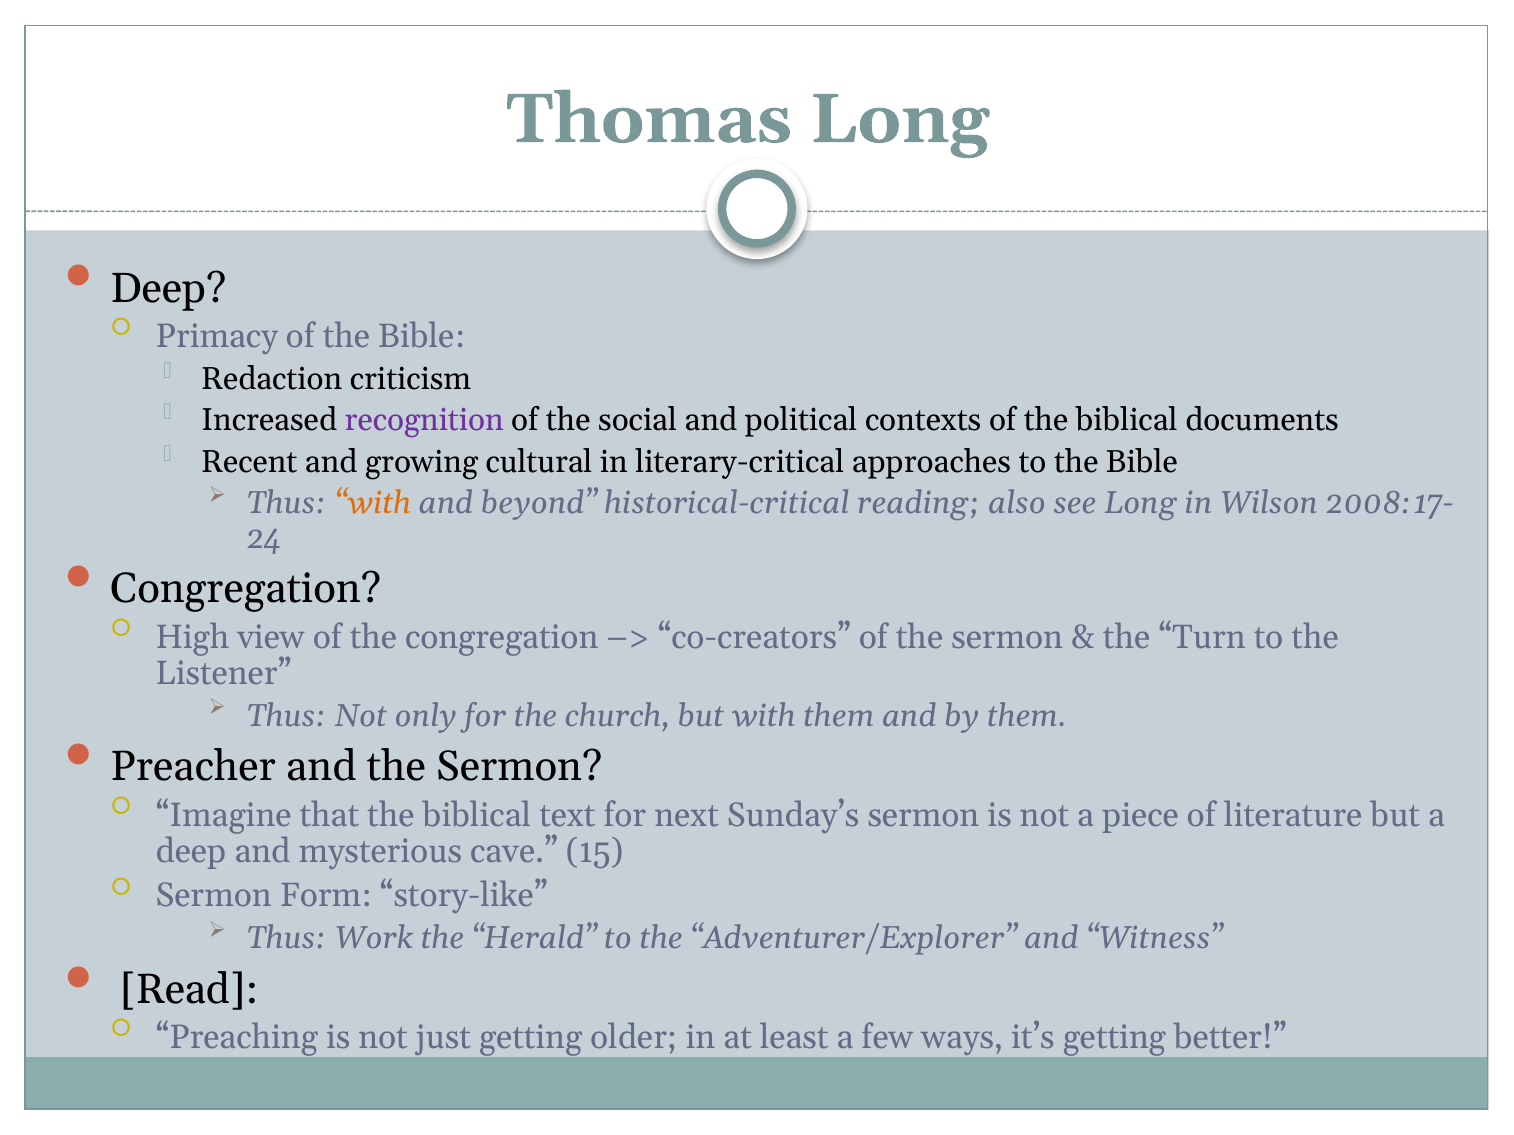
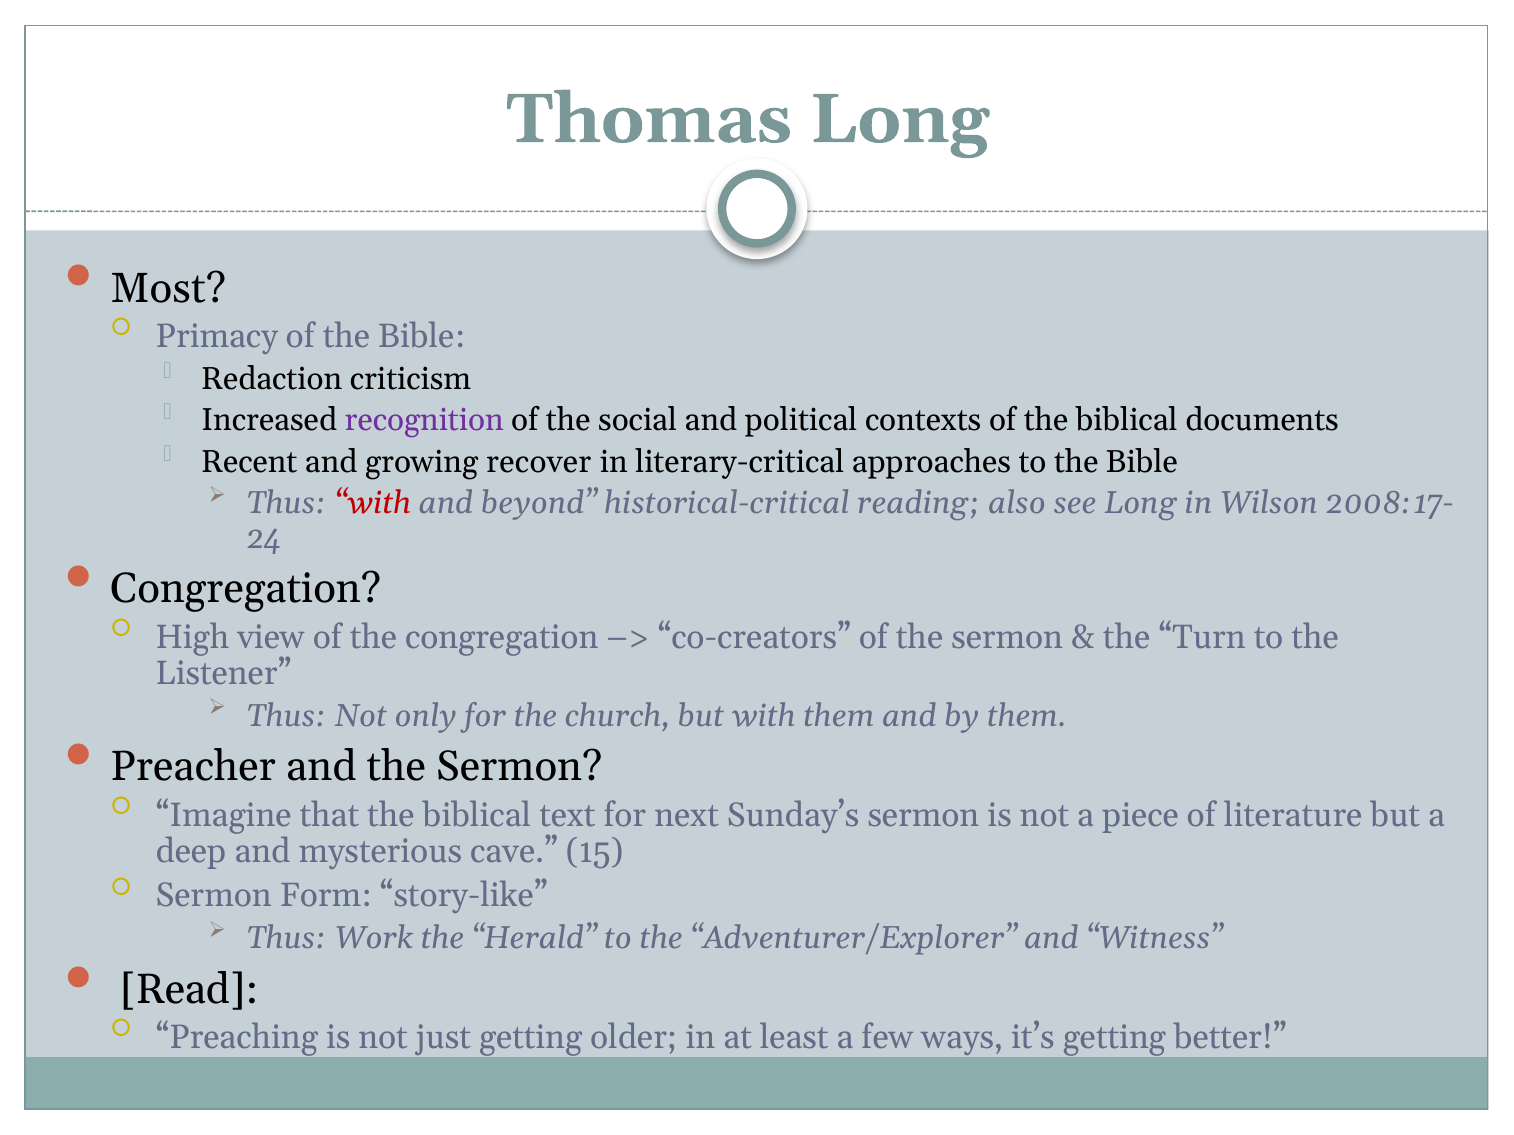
Deep at (168, 288): Deep -> Most
cultural: cultural -> recover
with at (373, 504) colour: orange -> red
